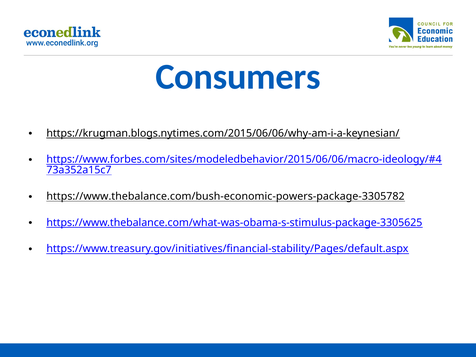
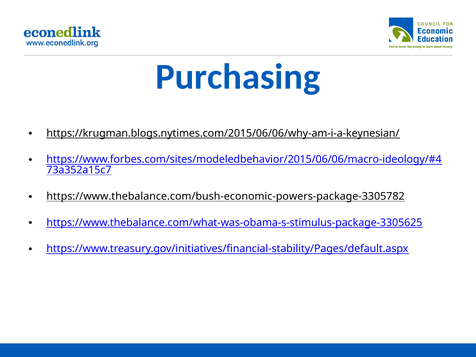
Consumers: Consumers -> Purchasing
